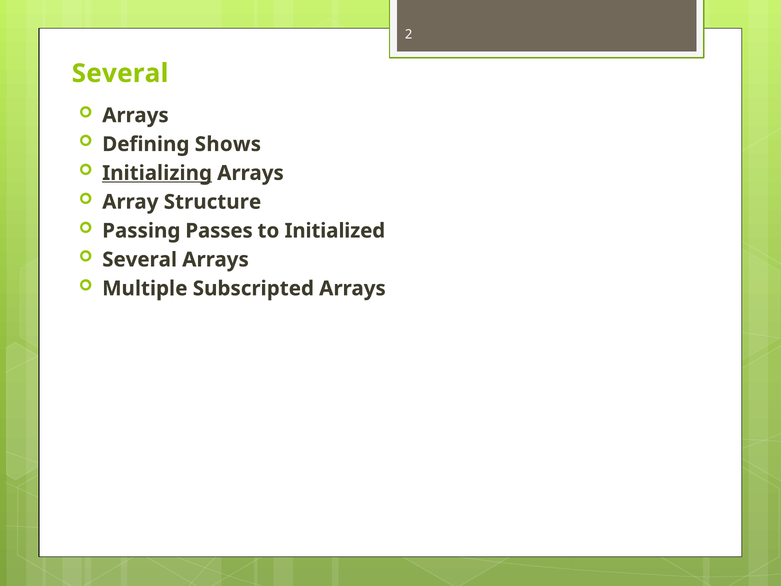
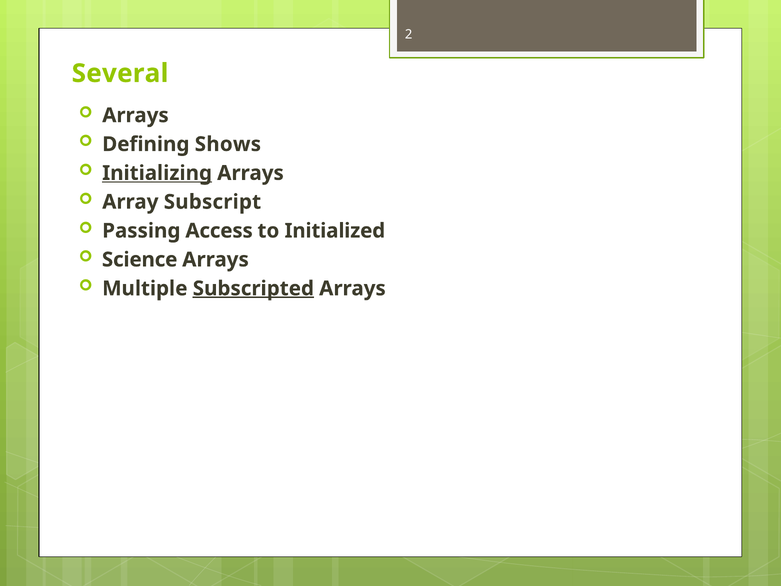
Structure: Structure -> Subscript
Passes: Passes -> Access
Several at (140, 260): Several -> Science
Subscripted underline: none -> present
